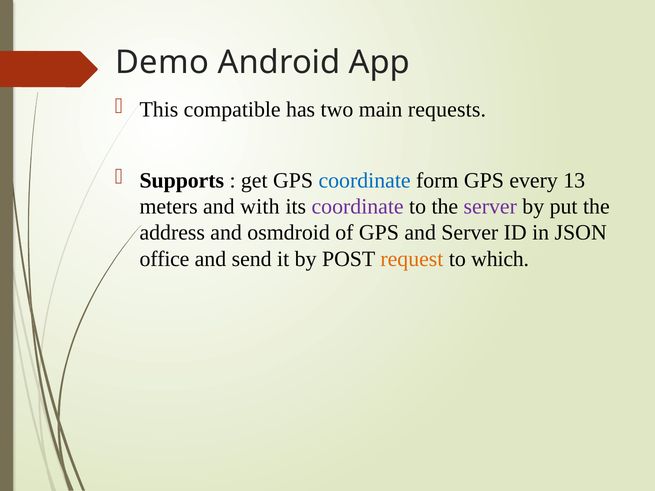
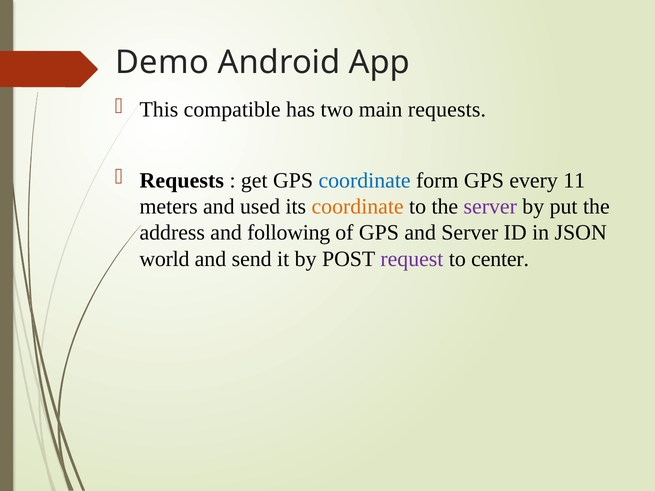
Supports at (182, 180): Supports -> Requests
13: 13 -> 11
with: with -> used
coordinate at (358, 207) colour: purple -> orange
osmdroid: osmdroid -> following
office: office -> world
request colour: orange -> purple
which: which -> center
